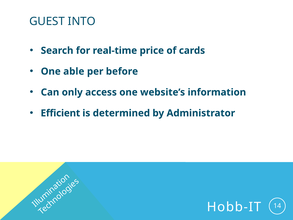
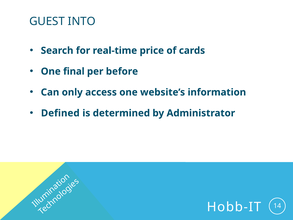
able: able -> final
Efficient: Efficient -> Defined
